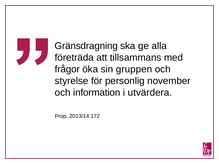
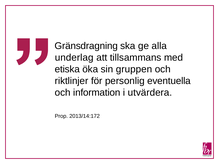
företräda: företräda -> underlag
frågor: frågor -> etiska
styrelse: styrelse -> riktlinjer
november: november -> eventuella
